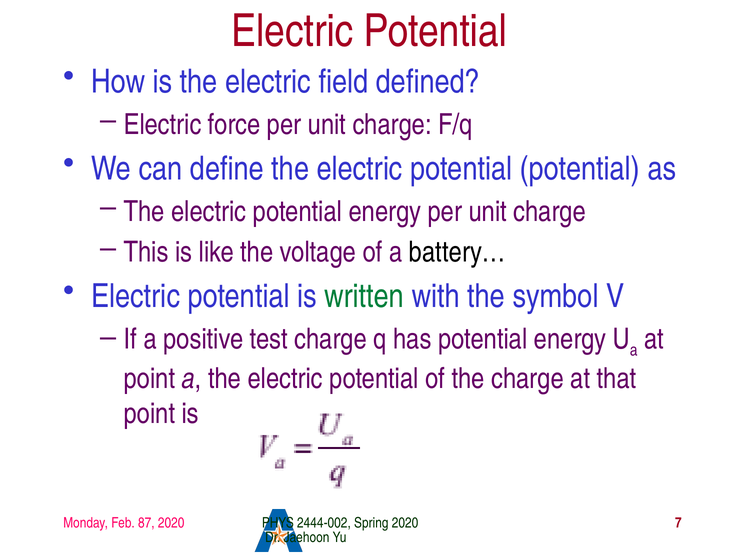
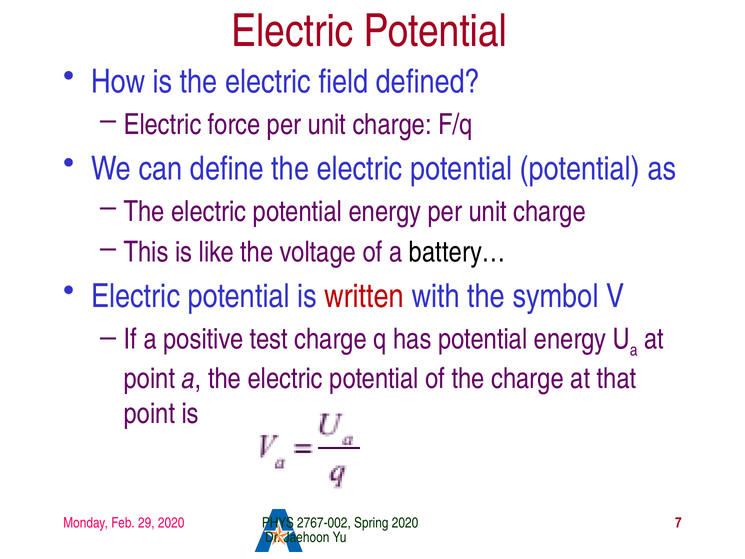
written colour: green -> red
87: 87 -> 29
2444-002: 2444-002 -> 2767-002
